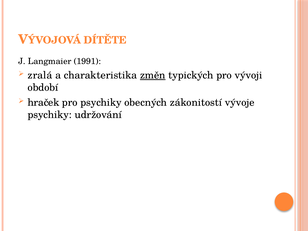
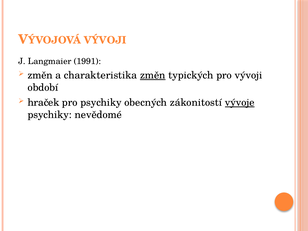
DÍTĚTE at (105, 40): DÍTĚTE -> VÝVOJI
zralá at (40, 75): zralá -> změn
vývoje underline: none -> present
udržování: udržování -> nevědomé
